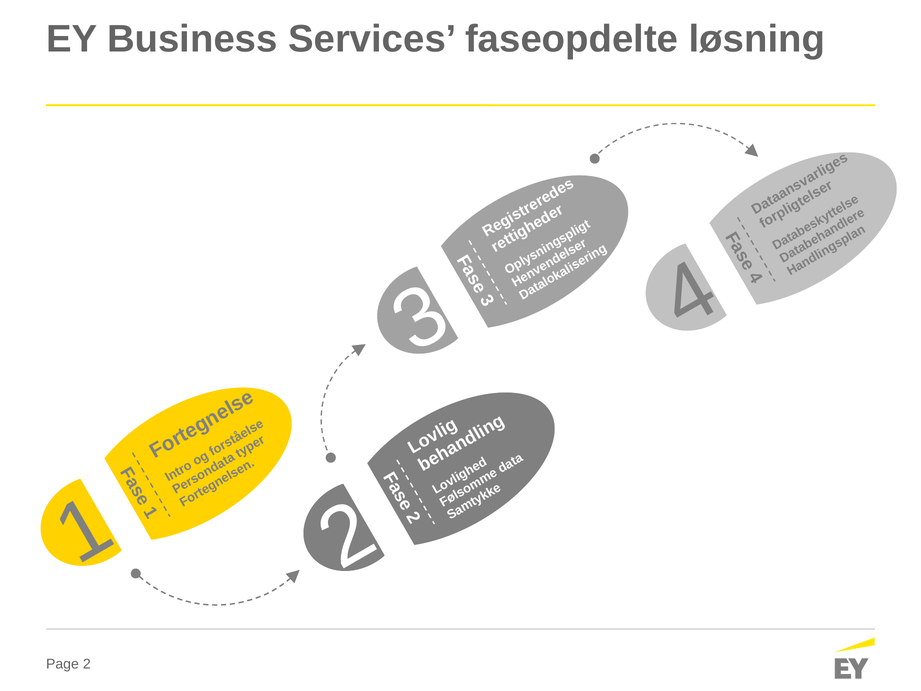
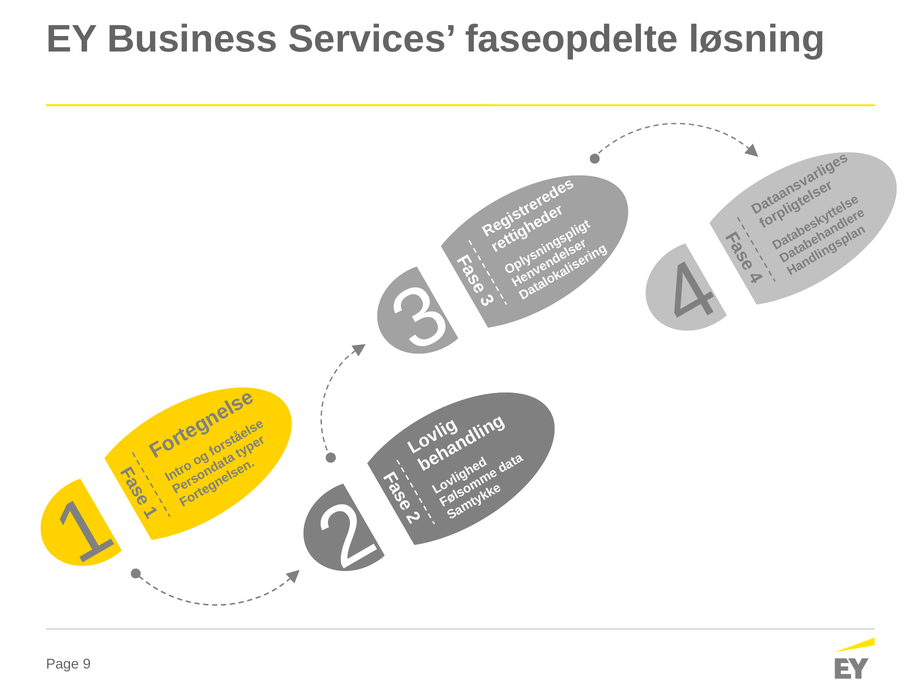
2 at (87, 664): 2 -> 9
